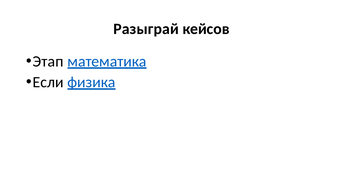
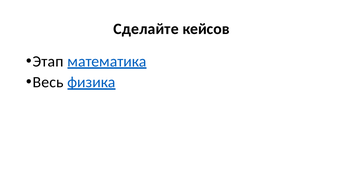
Разыграй: Разыграй -> Сделайте
Если: Если -> Весь
